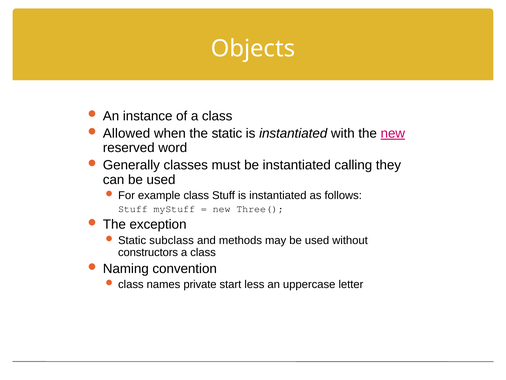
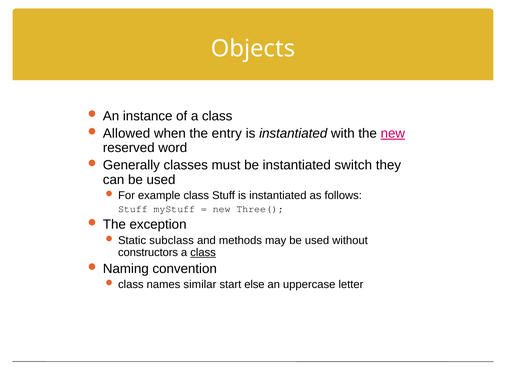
the static: static -> entry
calling: calling -> switch
class at (203, 252) underline: none -> present
private: private -> similar
less: less -> else
